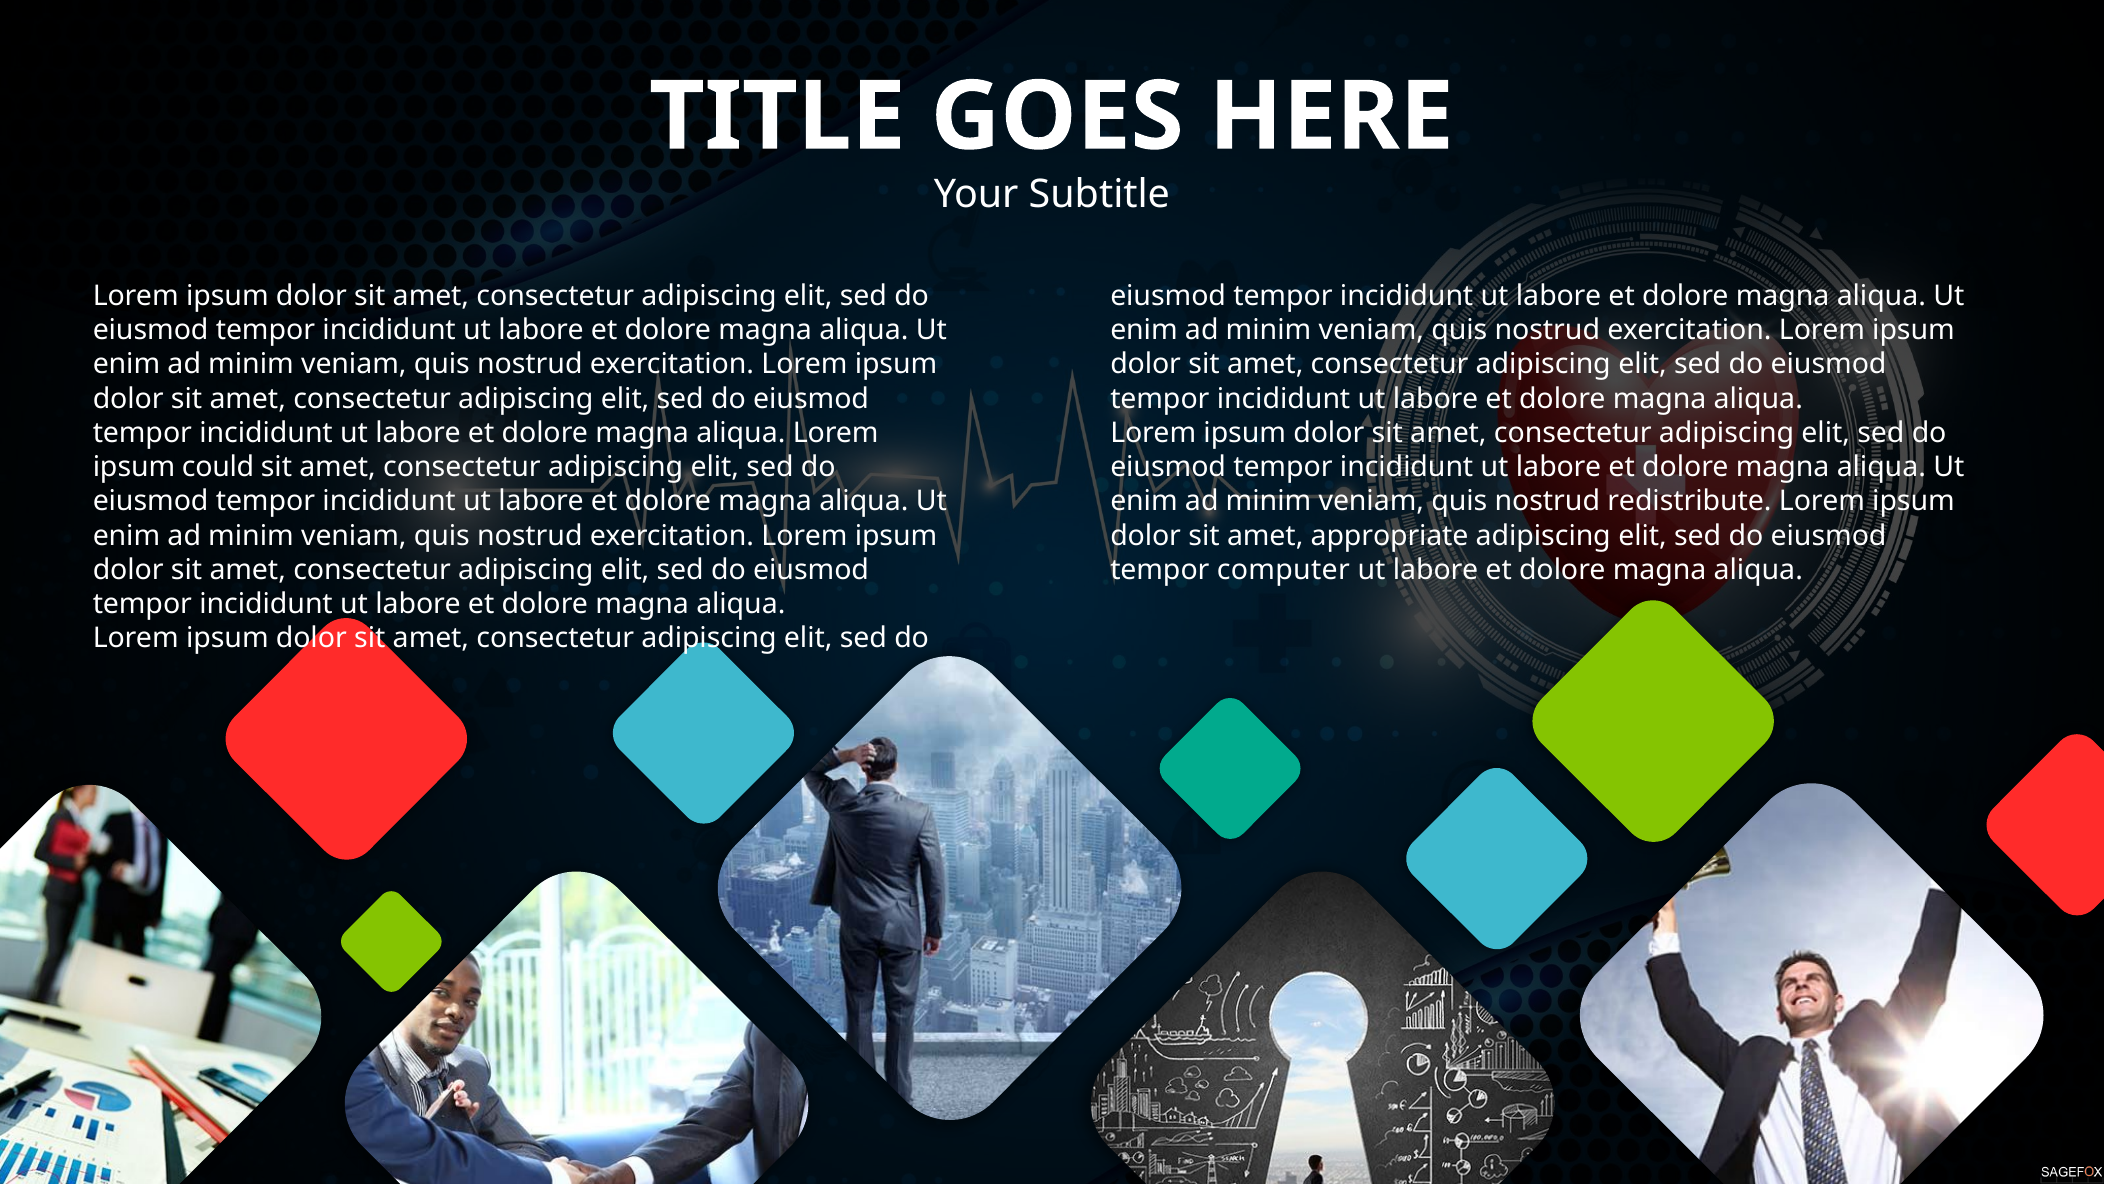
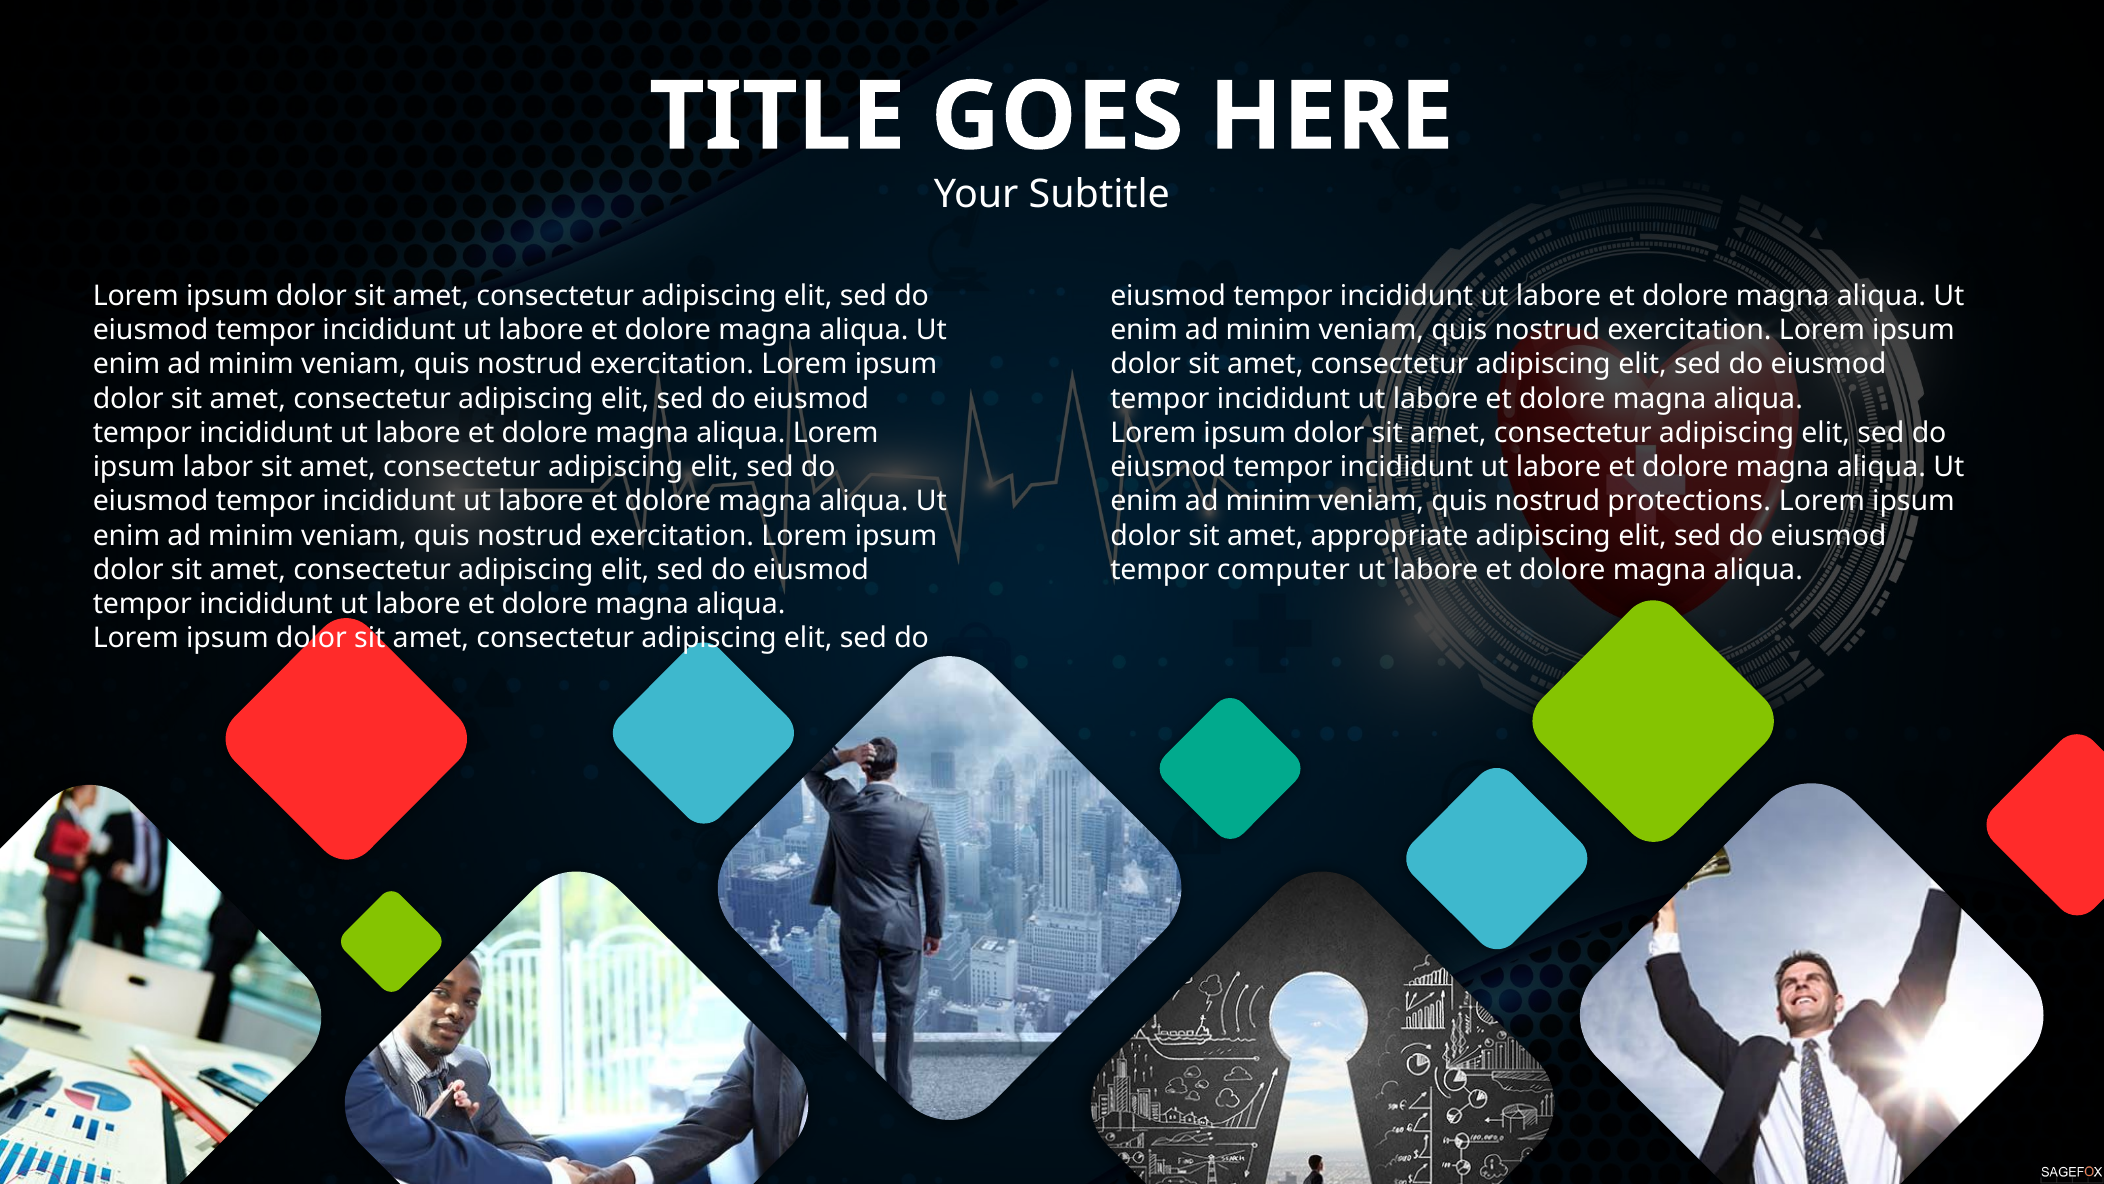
could: could -> labor
redistribute: redistribute -> protections
